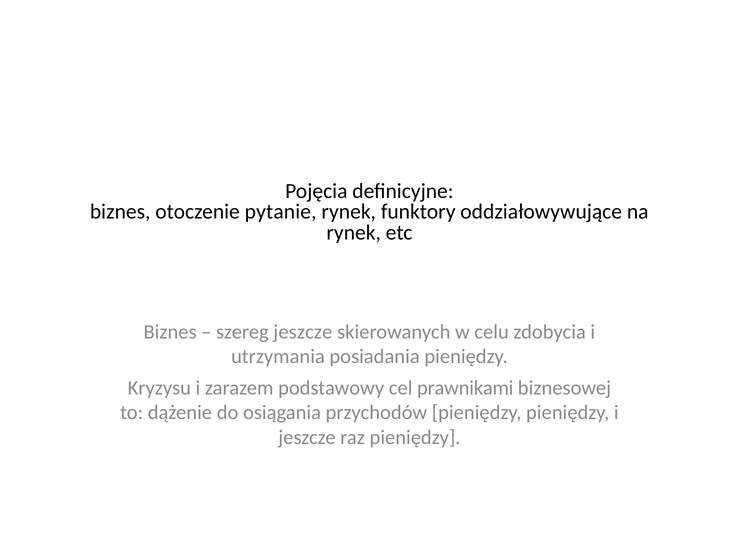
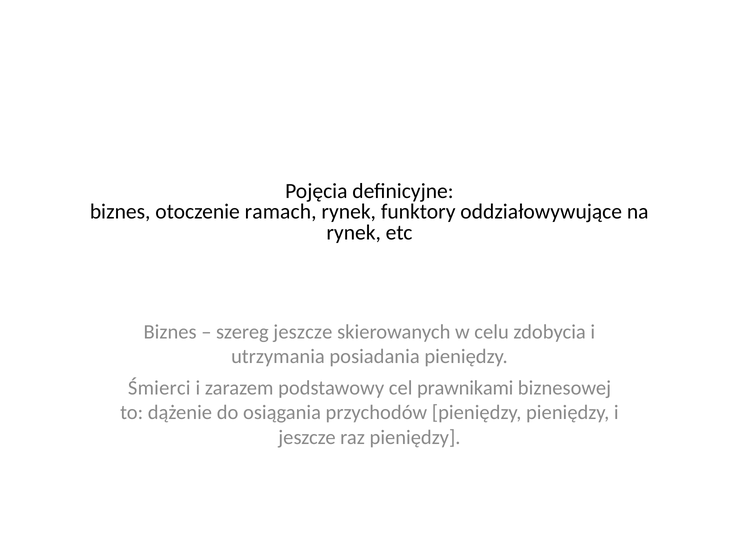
pytanie: pytanie -> ramach
Kryzysu: Kryzysu -> Śmierci
